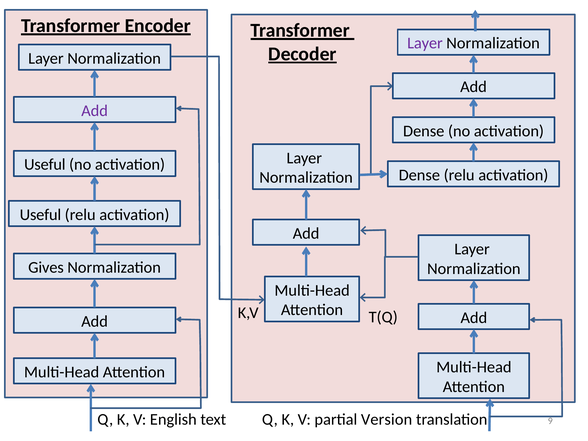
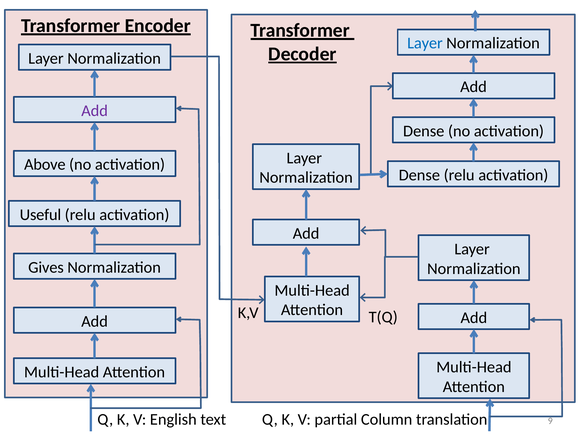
Layer at (425, 43) colour: purple -> blue
Useful at (45, 165): Useful -> Above
Version: Version -> Column
